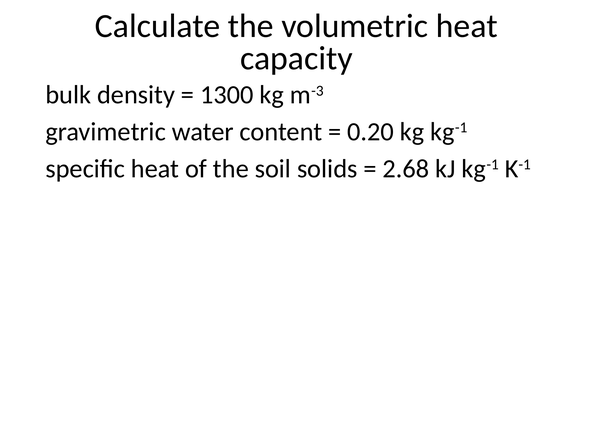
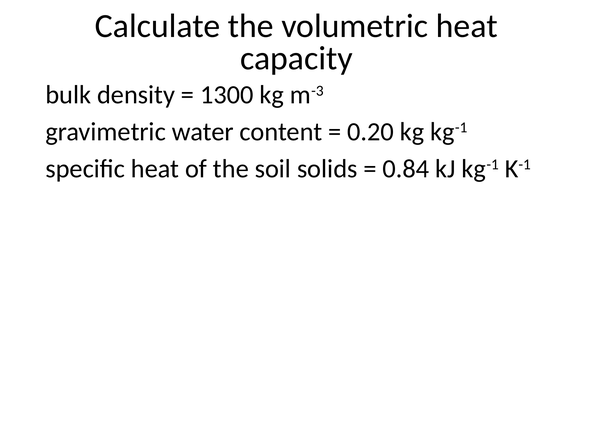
2.68: 2.68 -> 0.84
